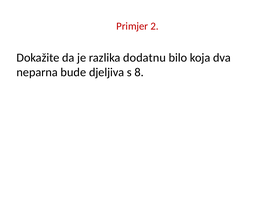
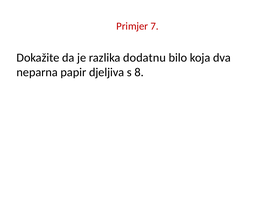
2: 2 -> 7
bude: bude -> papir
